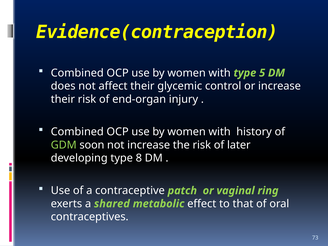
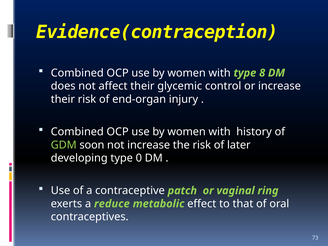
5: 5 -> 8
8: 8 -> 0
shared: shared -> reduce
